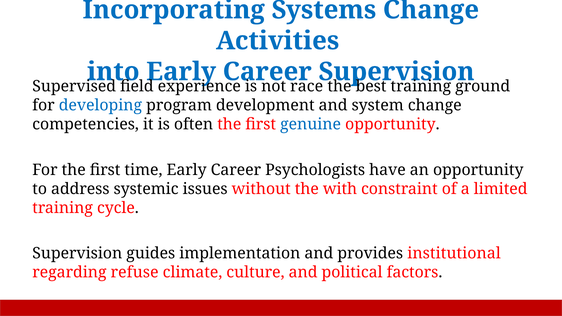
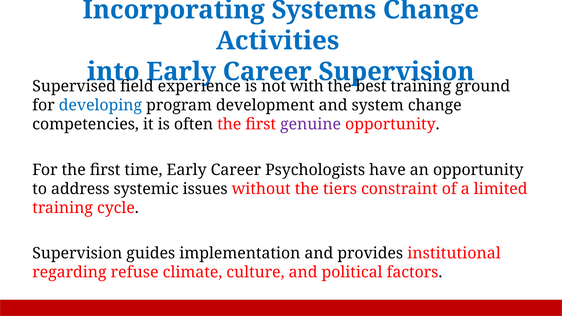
race: race -> with
genuine colour: blue -> purple
with: with -> tiers
